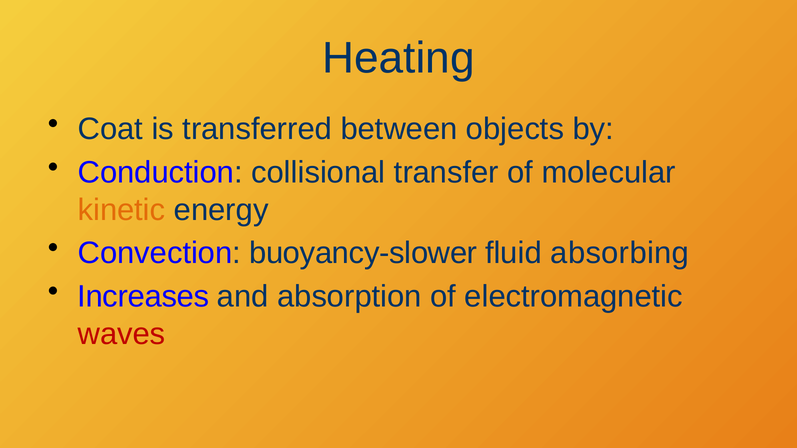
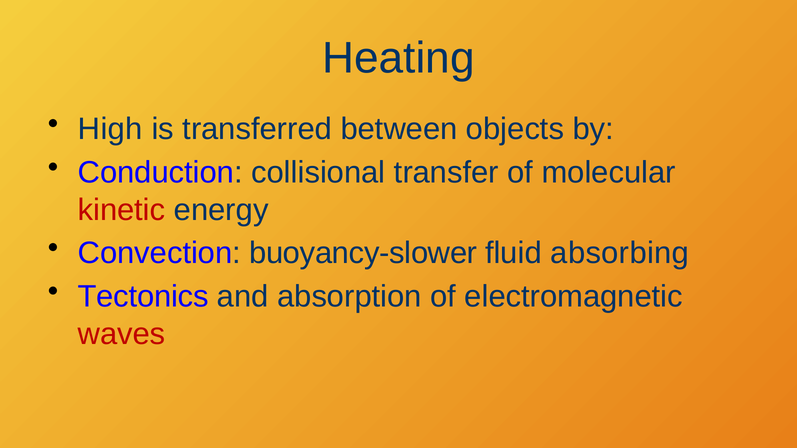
Coat: Coat -> High
kinetic colour: orange -> red
Increases: Increases -> Tectonics
